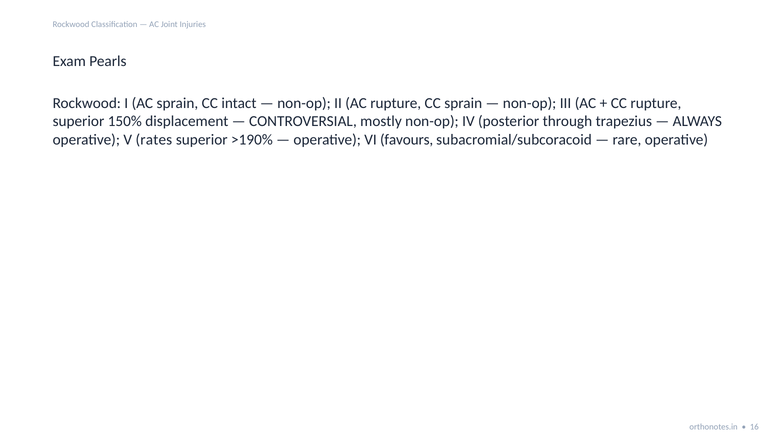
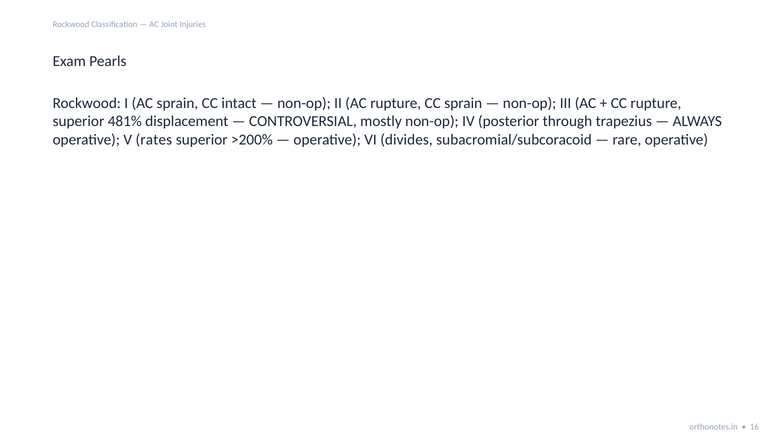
150%: 150% -> 481%
>190%: >190% -> >200%
favours: favours -> divides
